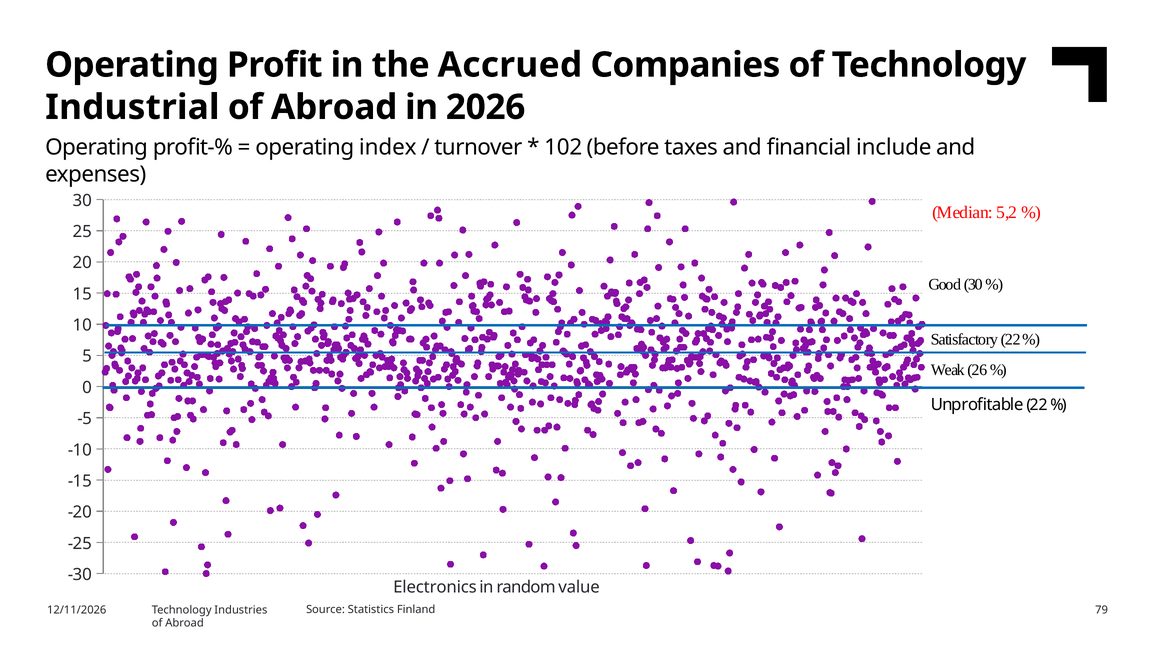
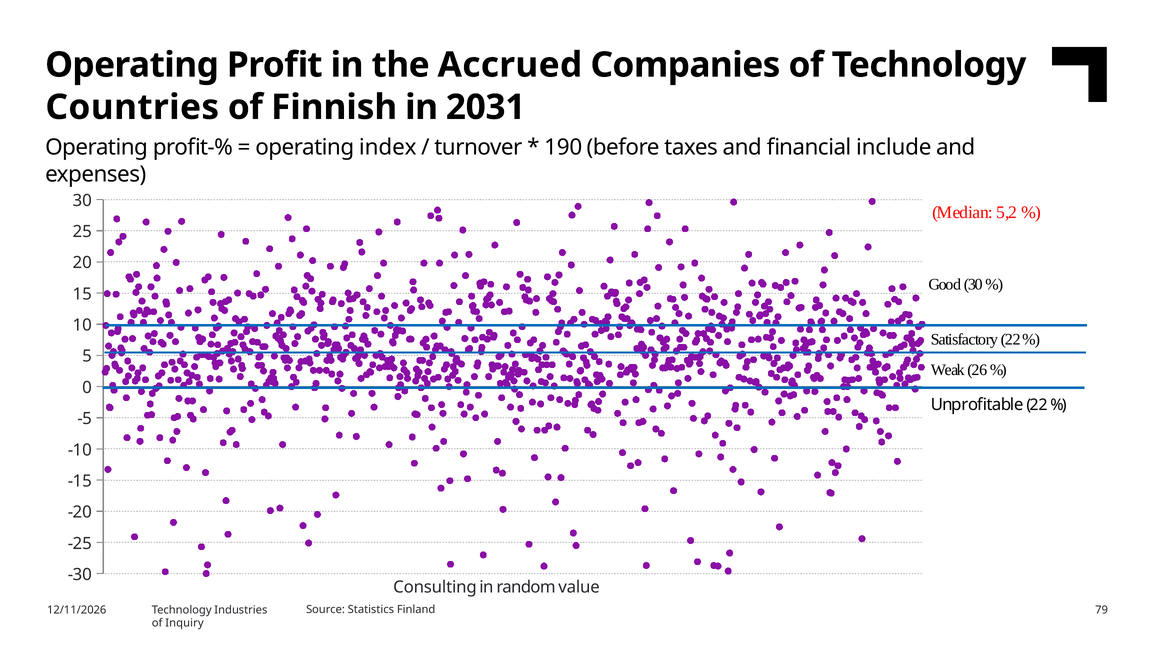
Industrial: Industrial -> Countries
Abroad at (334, 107): Abroad -> Finnish
2026: 2026 -> 2031
102: 102 -> 190
Electronics: Electronics -> Consulting
Abroad at (185, 623): Abroad -> Inquiry
